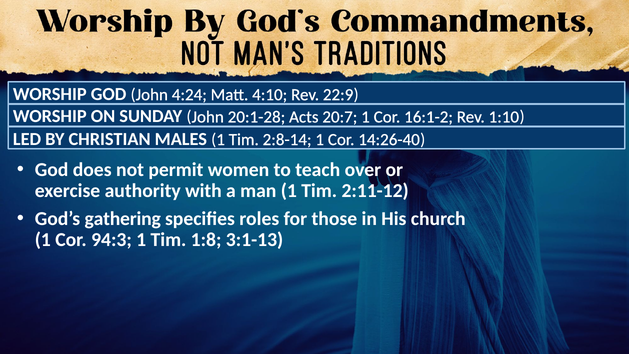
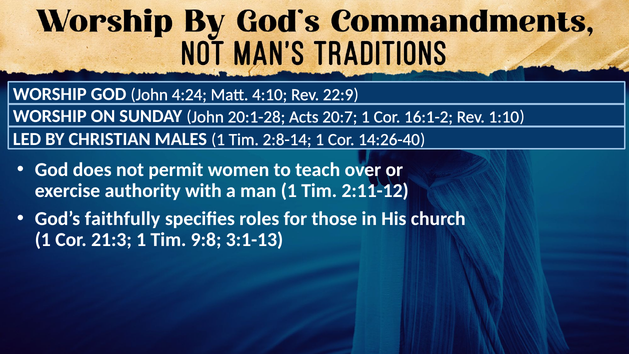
gathering: gathering -> faithfully
94:3: 94:3 -> 21:3
1:8: 1:8 -> 9:8
